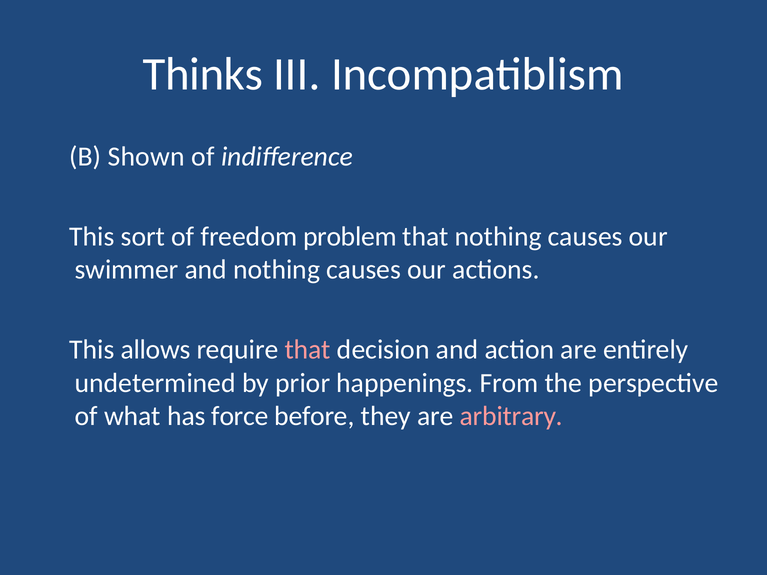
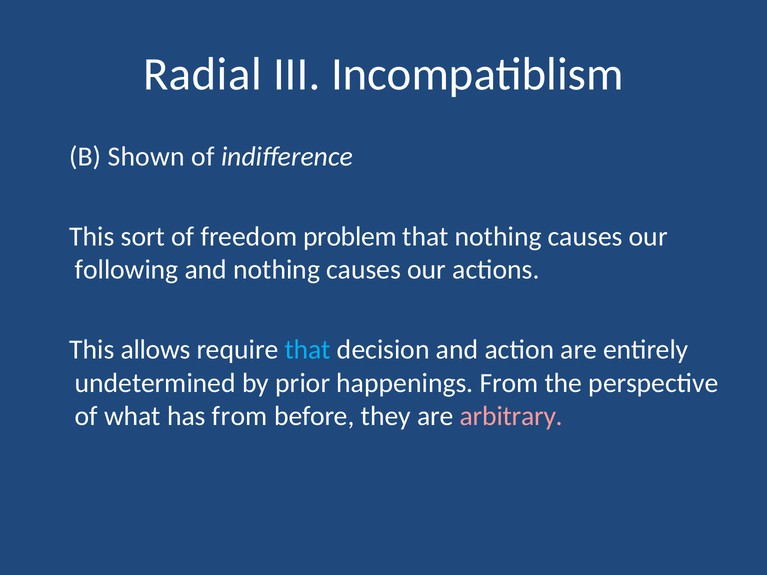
Thinks: Thinks -> Radial
swimmer: swimmer -> following
that at (308, 350) colour: pink -> light blue
has force: force -> from
